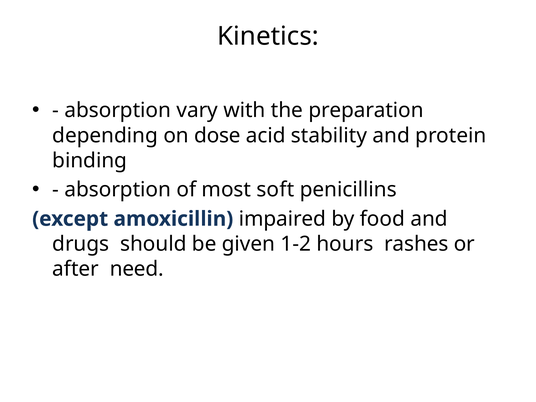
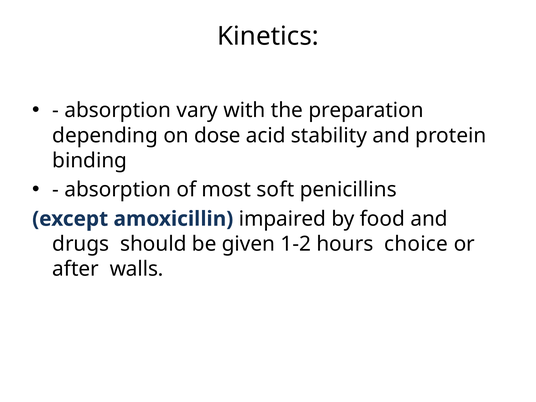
rashes: rashes -> choice
need: need -> walls
